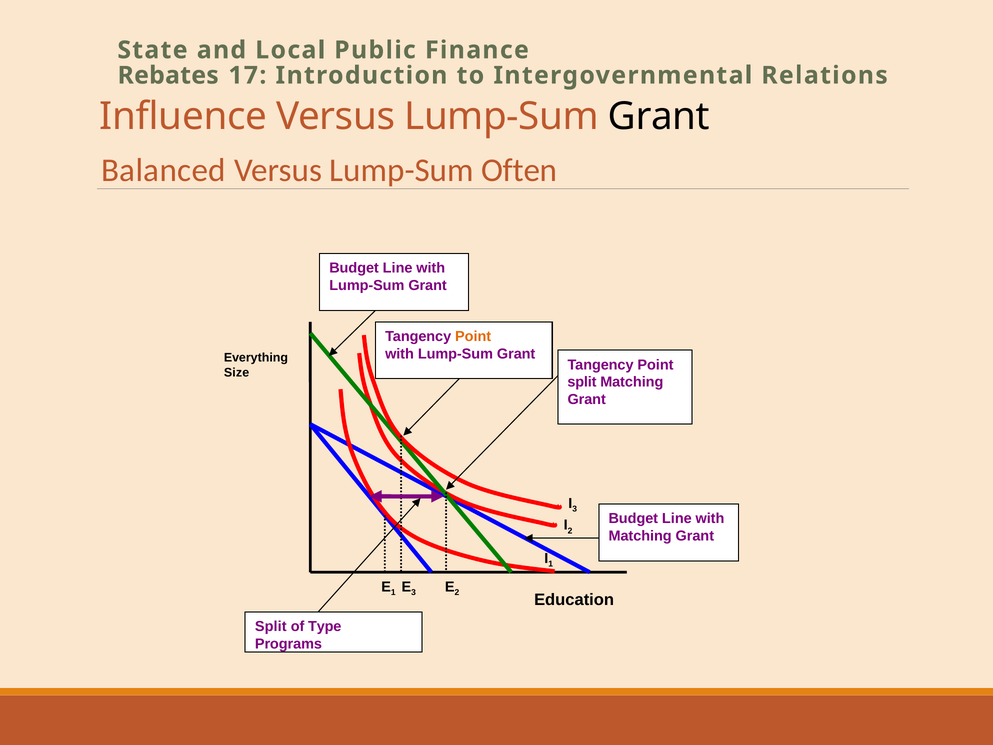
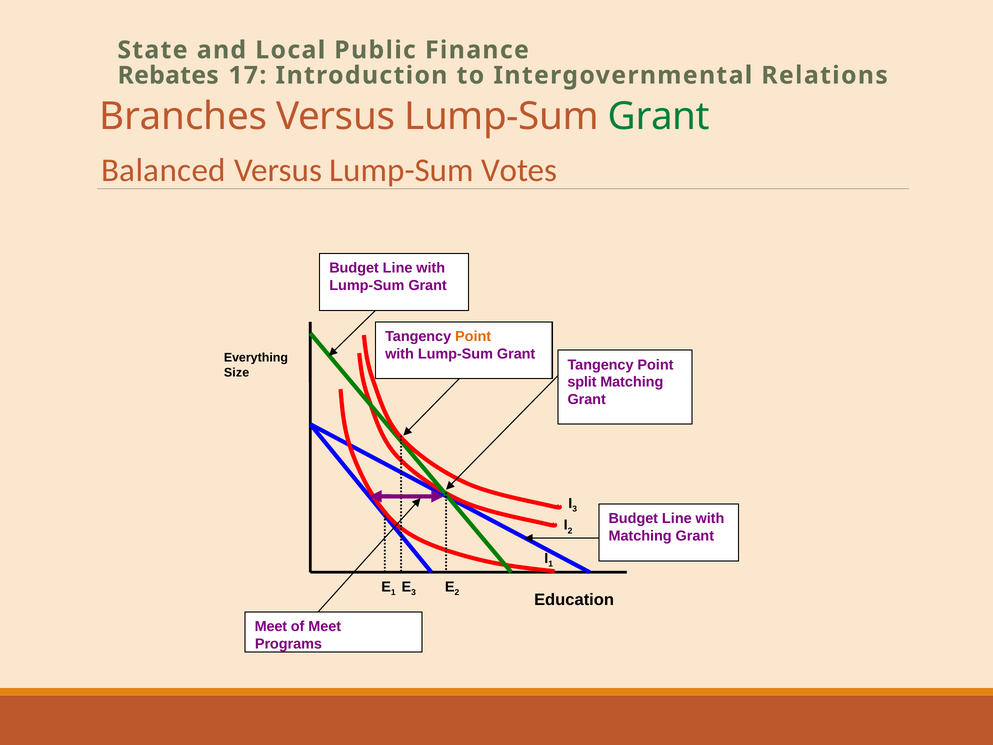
Influence: Influence -> Branches
Grant at (659, 117) colour: black -> green
Often: Often -> Votes
Split at (271, 626): Split -> Meet
of Type: Type -> Meet
